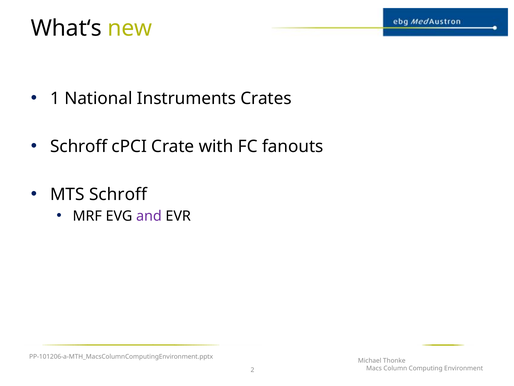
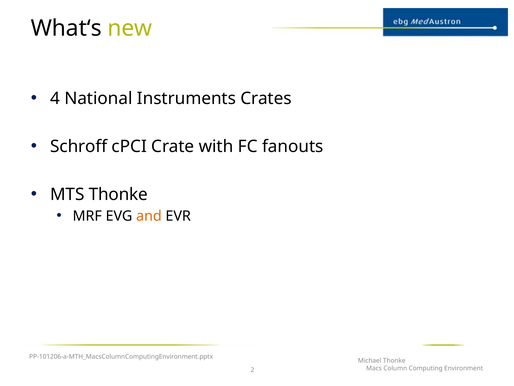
1: 1 -> 4
MTS Schroff: Schroff -> Thonke
and colour: purple -> orange
